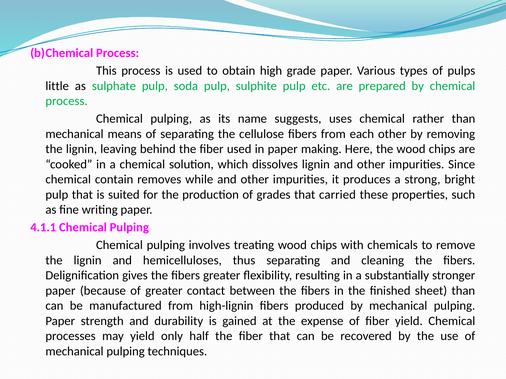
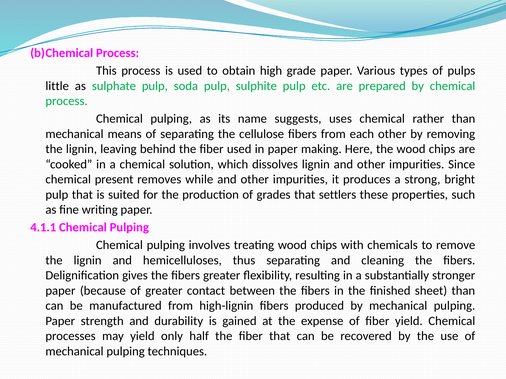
contain: contain -> present
carried: carried -> settlers
